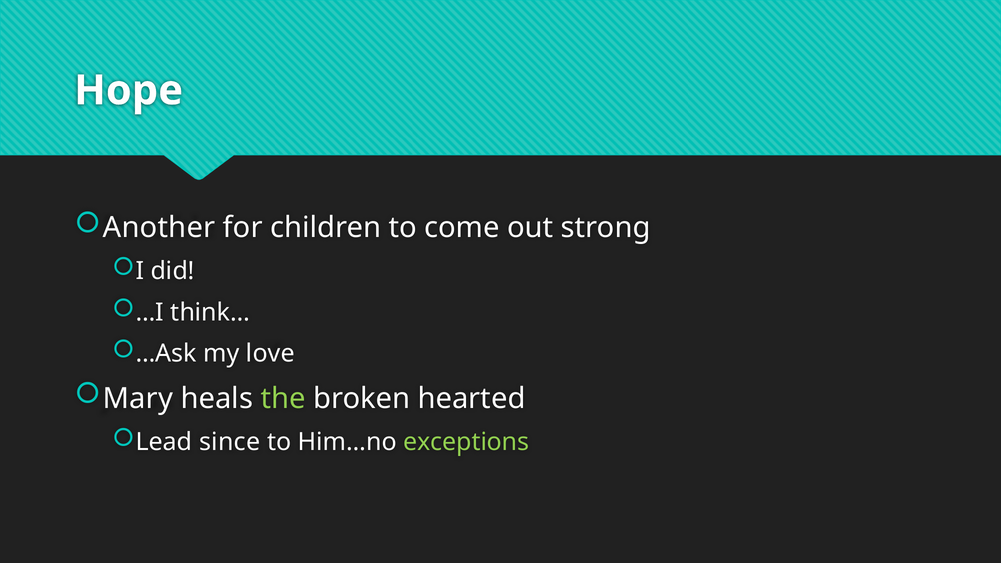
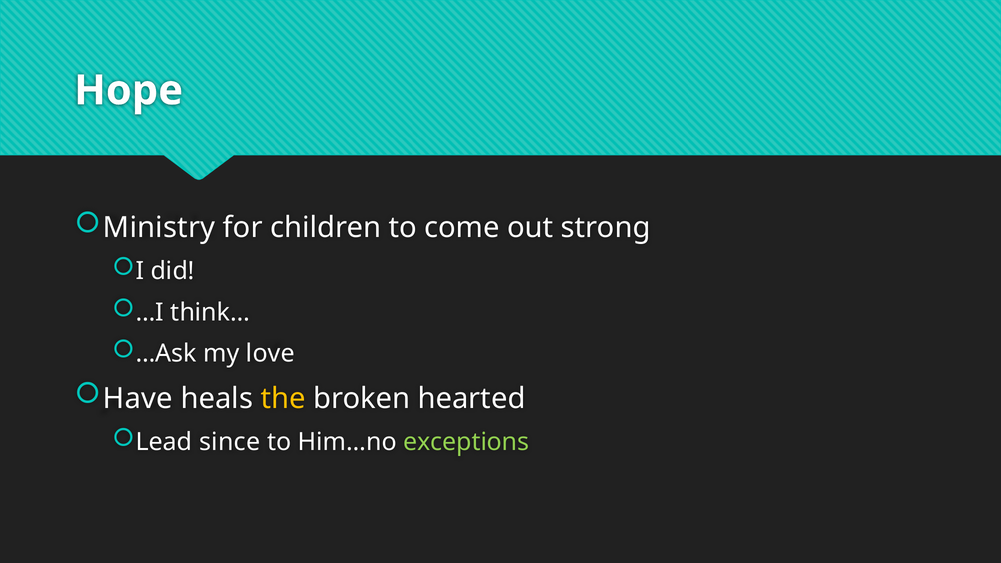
Another: Another -> Ministry
Mary: Mary -> Have
the colour: light green -> yellow
